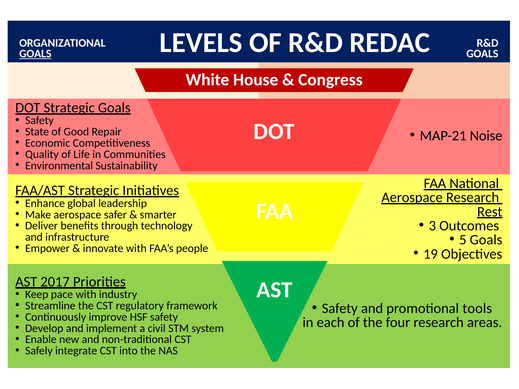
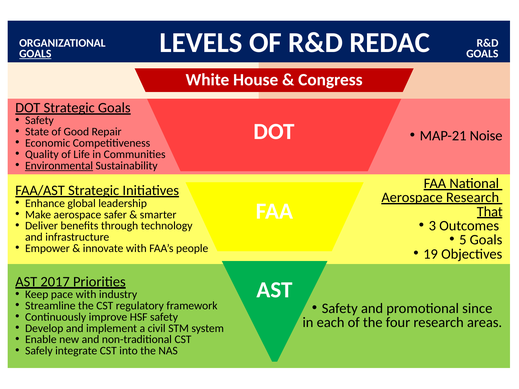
Environmental underline: none -> present
Rest: Rest -> That
tools: tools -> since
